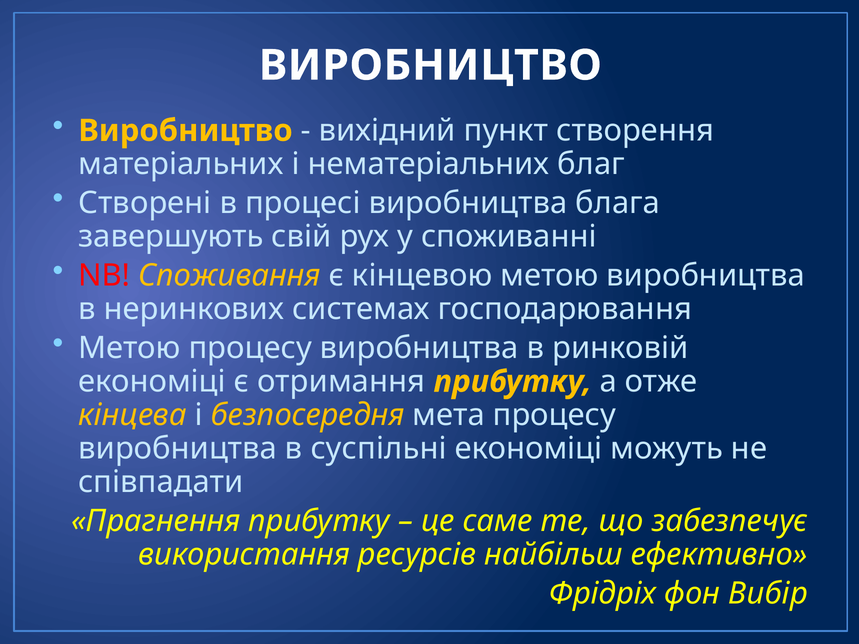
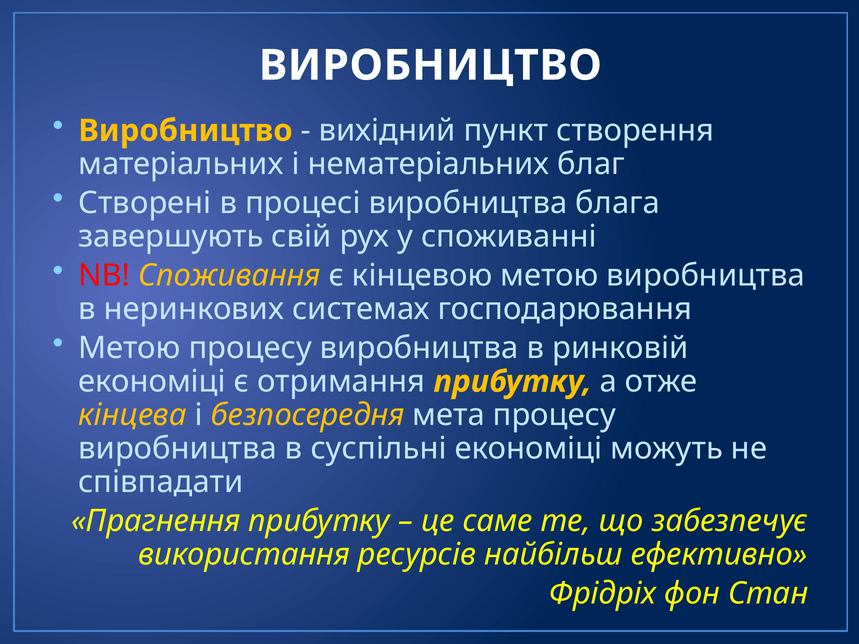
Вибір: Вибір -> Стан
